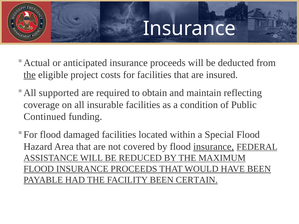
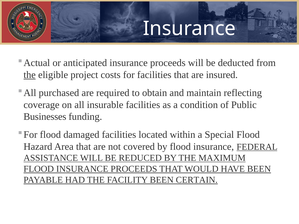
supported: supported -> purchased
Continued: Continued -> Businesses
insurance at (214, 147) underline: present -> none
